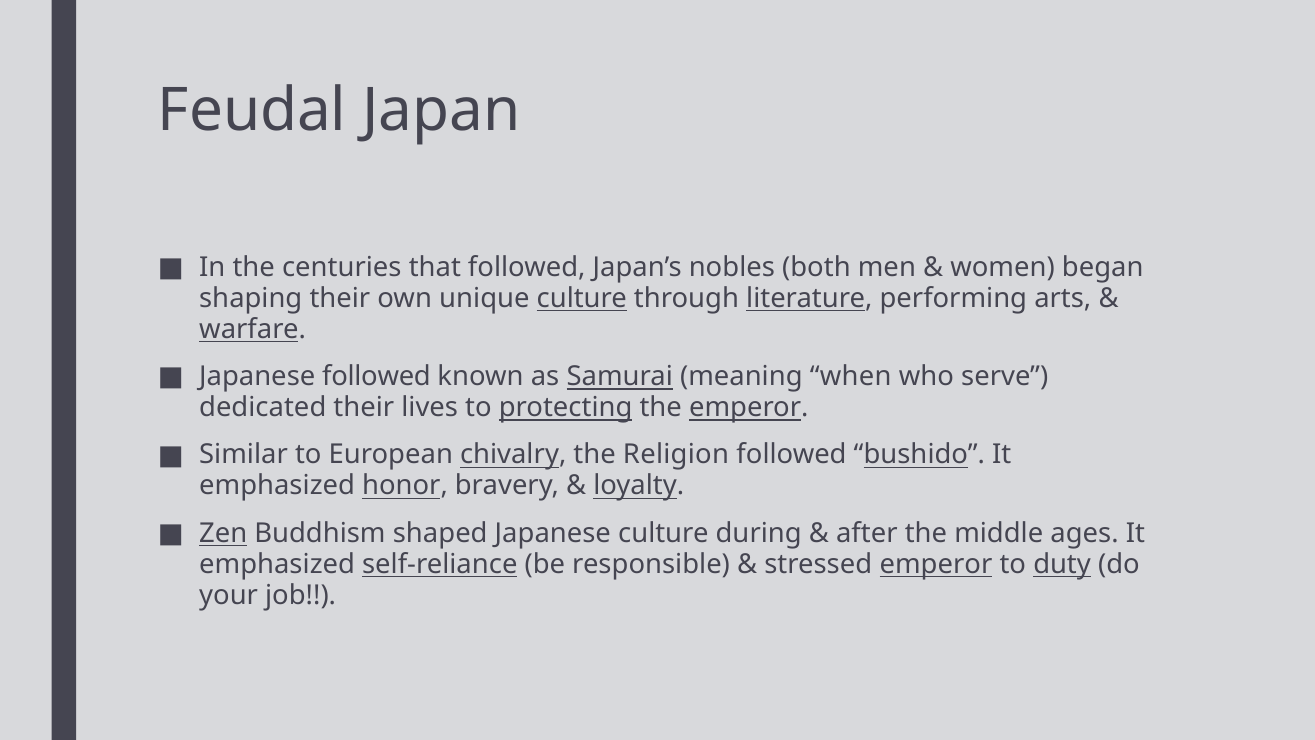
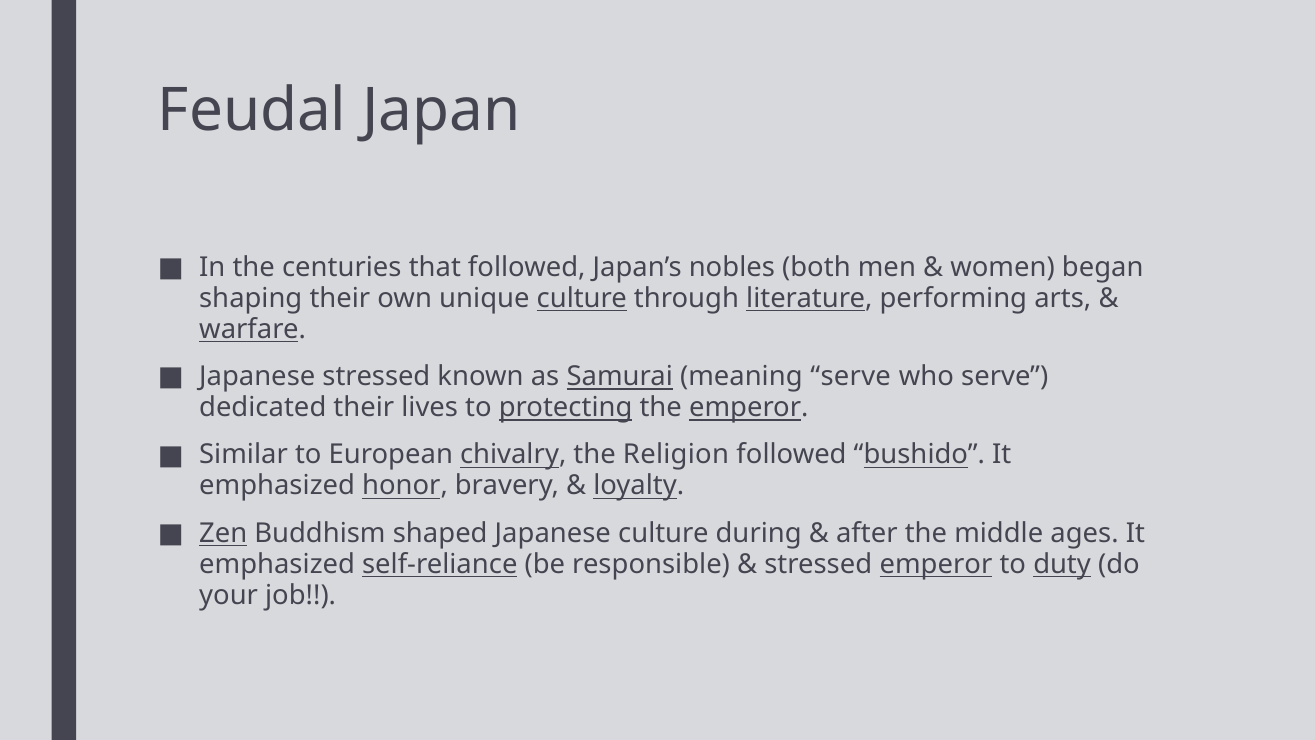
Japanese followed: followed -> stressed
meaning when: when -> serve
